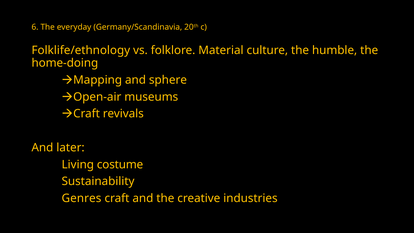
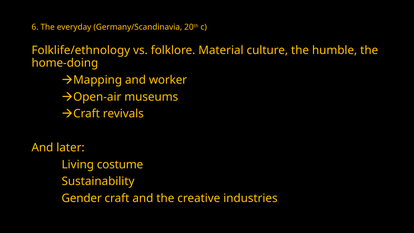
sphere: sphere -> worker
Genres: Genres -> Gender
